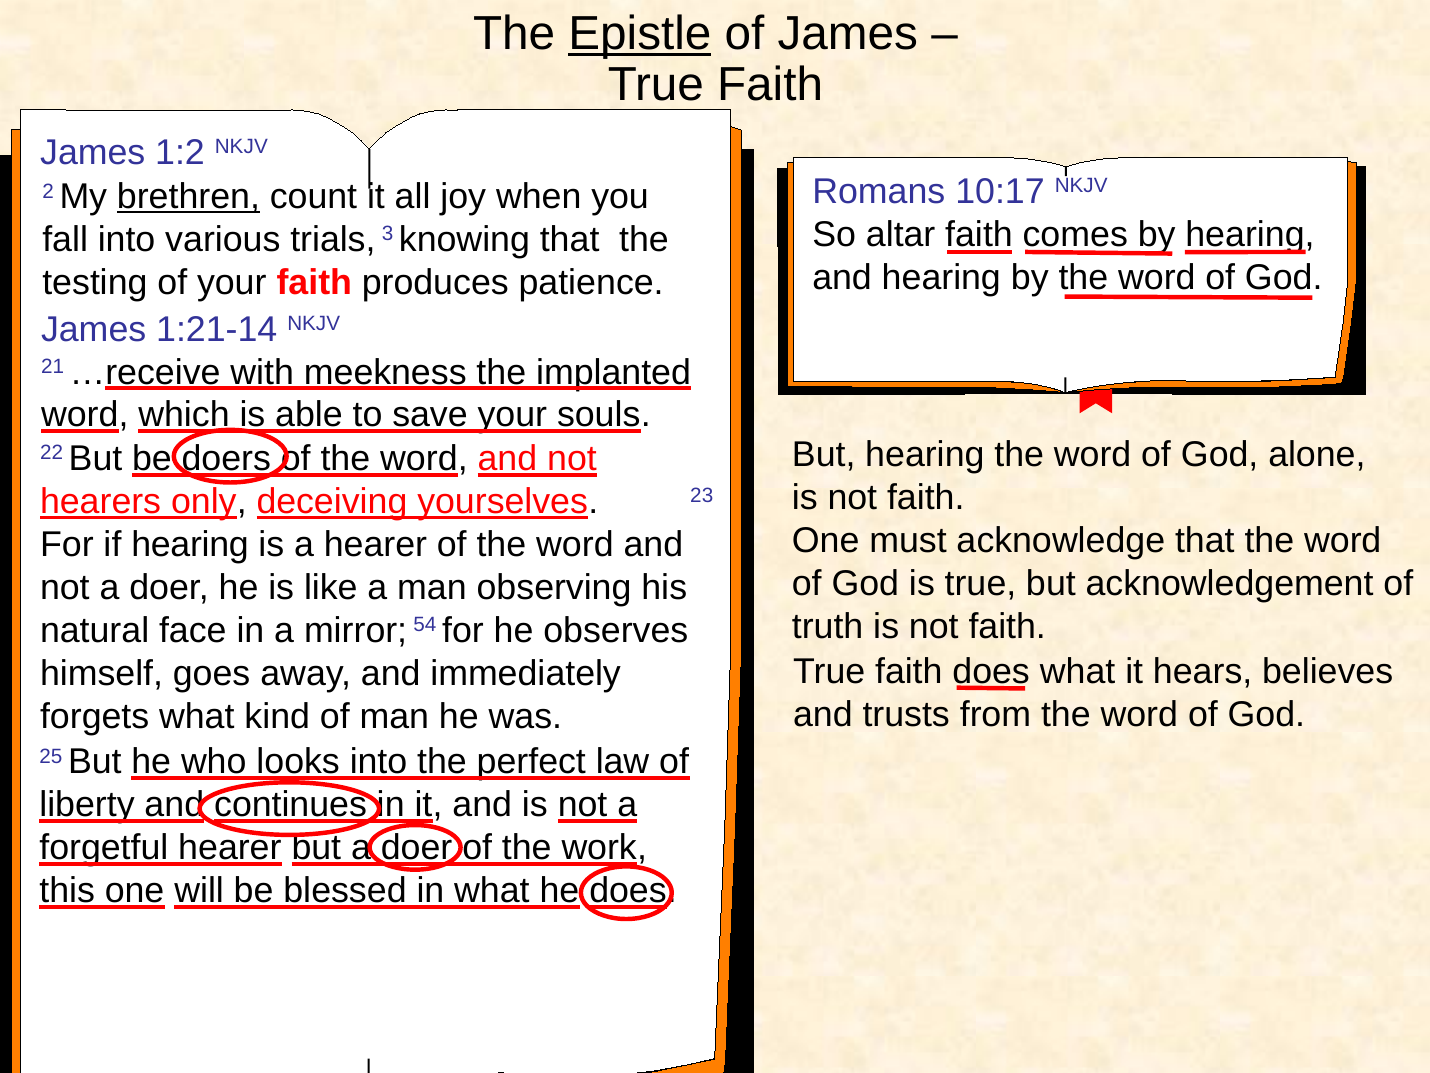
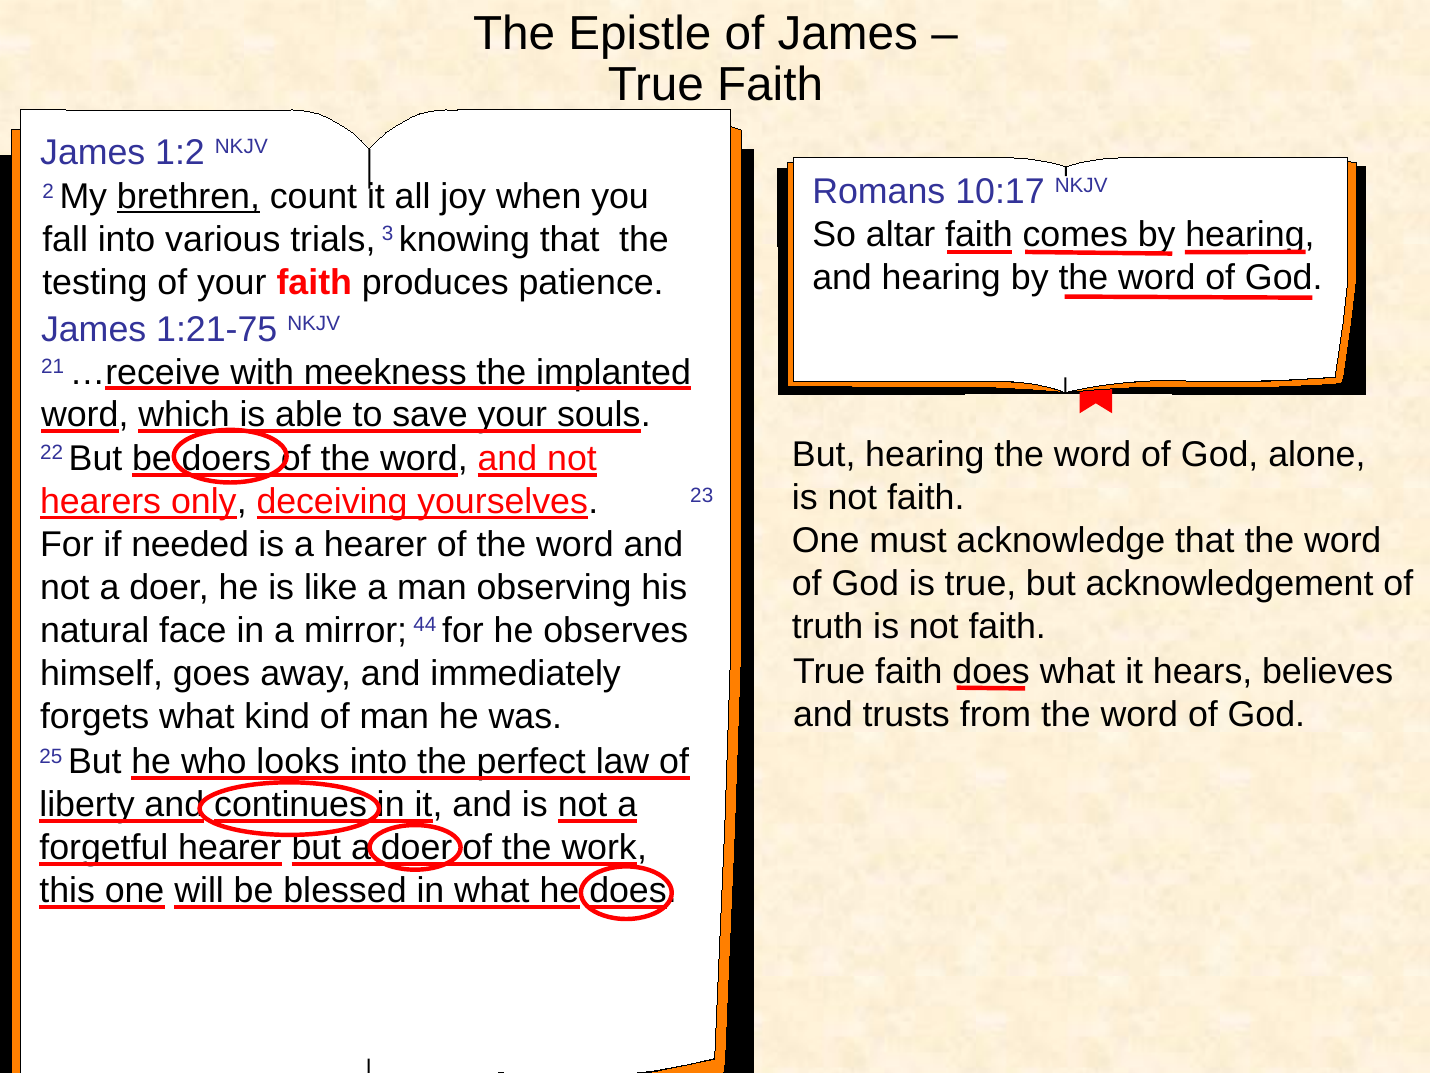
Epistle underline: present -> none
1:21-14: 1:21-14 -> 1:21-75
if hearing: hearing -> needed
54: 54 -> 44
